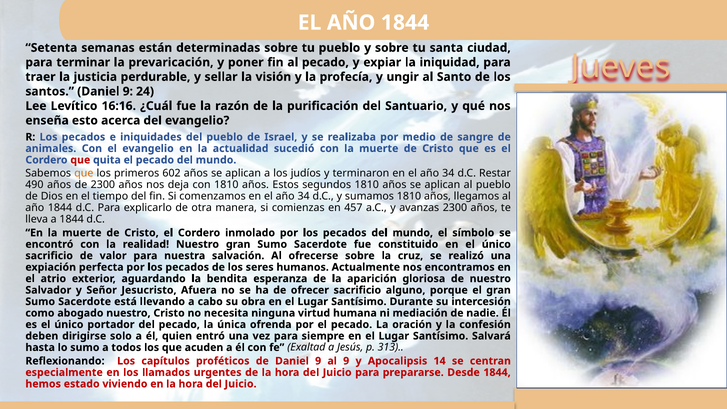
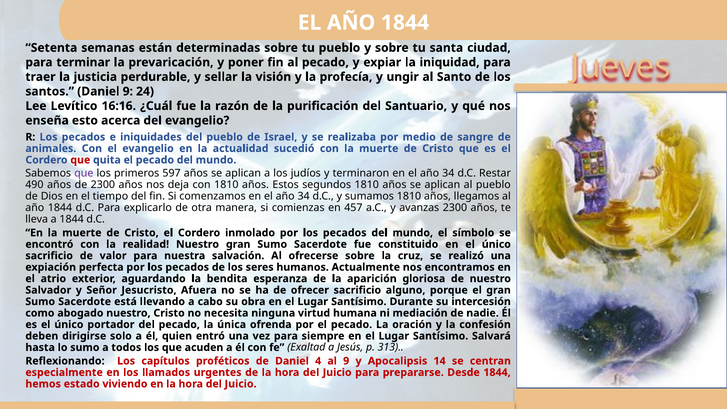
que at (84, 173) colour: orange -> purple
602: 602 -> 597
de Daniel 9: 9 -> 4
